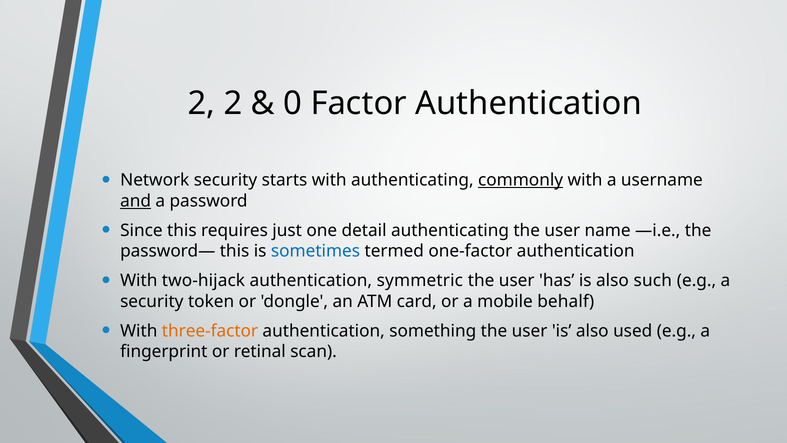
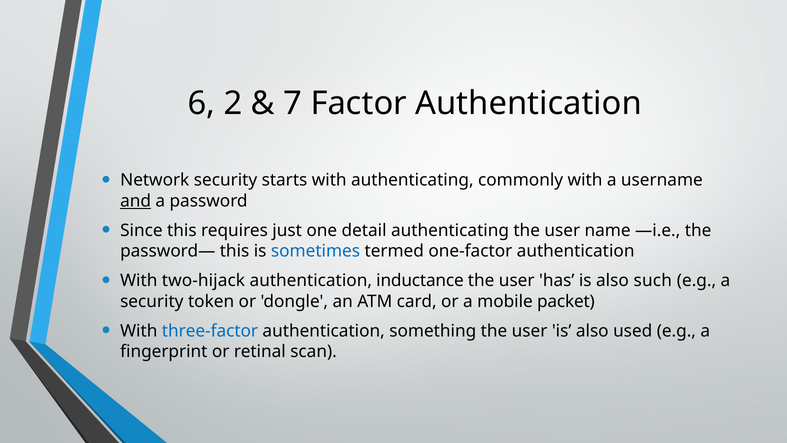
2 at (201, 103): 2 -> 6
0: 0 -> 7
commonly underline: present -> none
symmetric: symmetric -> inductance
behalf: behalf -> packet
three-factor colour: orange -> blue
